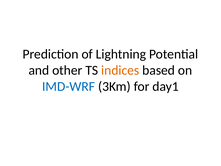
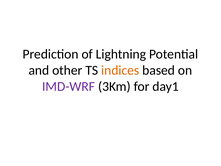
IMD-WRF colour: blue -> purple
